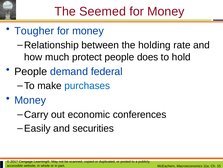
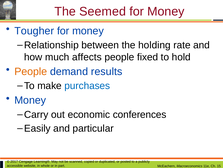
protect: protect -> affects
does: does -> fixed
People at (31, 71) colour: black -> orange
federal: federal -> results
securities: securities -> particular
